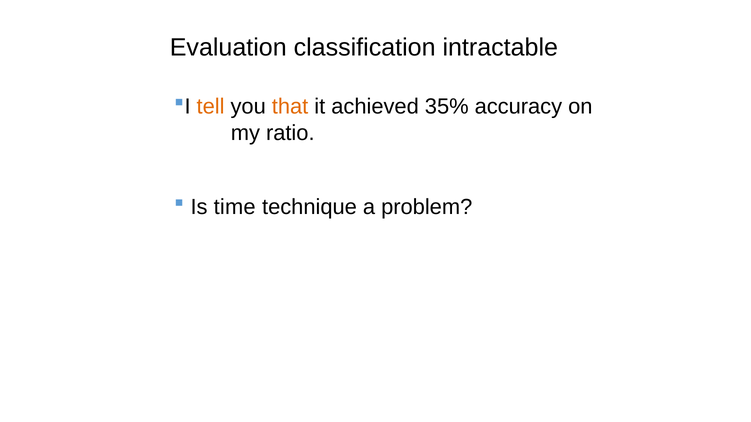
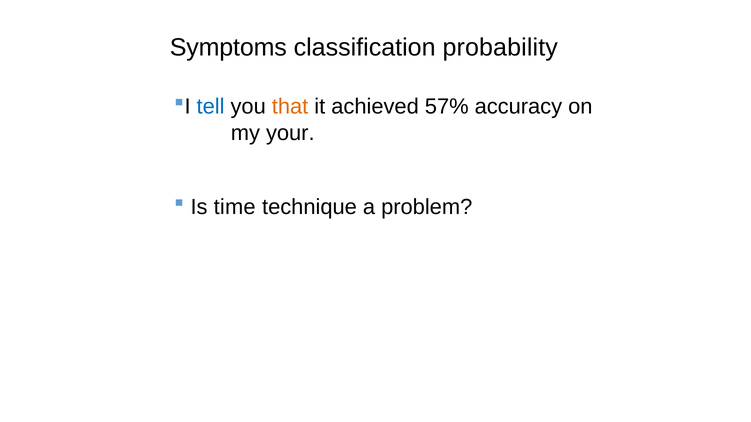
Evaluation: Evaluation -> Symptoms
intractable: intractable -> probability
tell colour: orange -> blue
35%: 35% -> 57%
ratio: ratio -> your
